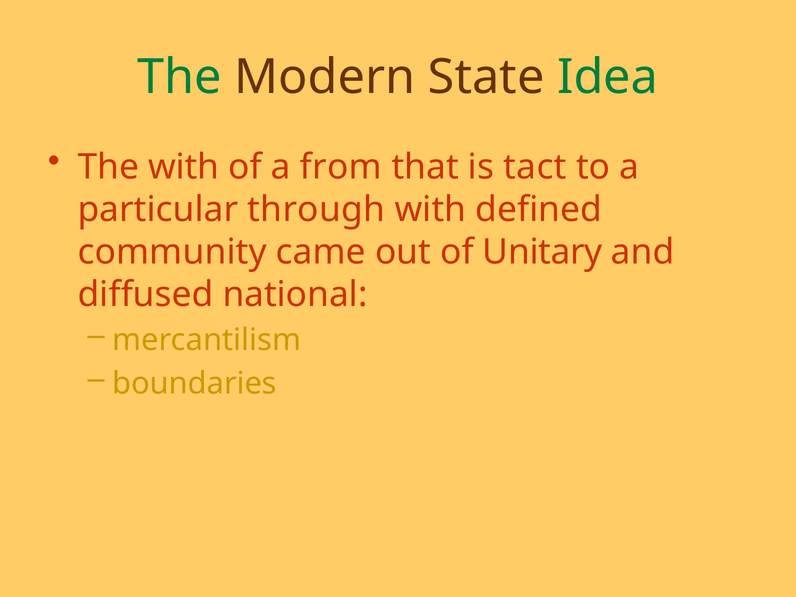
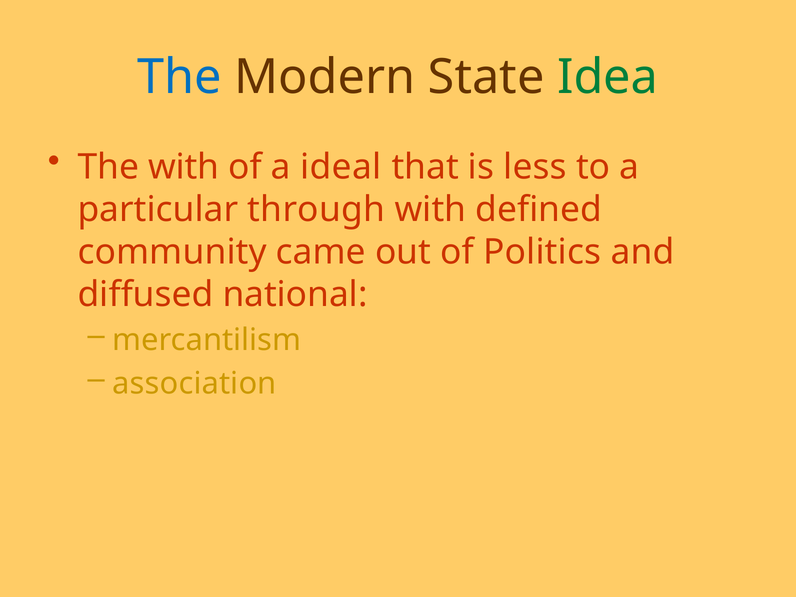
The at (179, 77) colour: green -> blue
from: from -> ideal
tact: tact -> less
Unitary: Unitary -> Politics
boundaries: boundaries -> association
